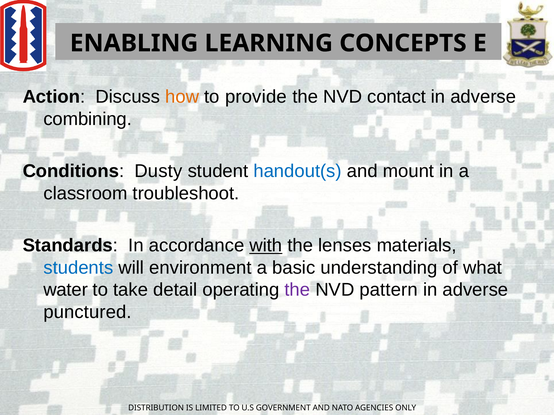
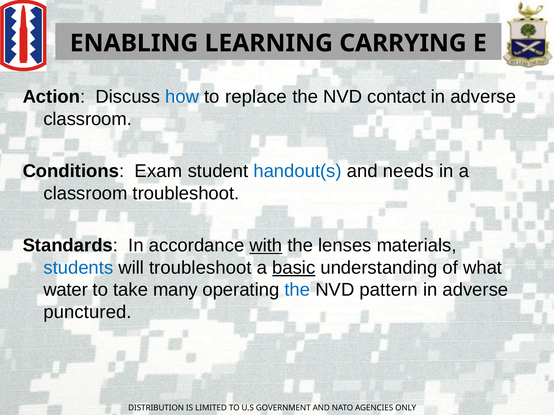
CONCEPTS: CONCEPTS -> CARRYING
how colour: orange -> blue
provide: provide -> replace
combining at (88, 119): combining -> classroom
Dusty: Dusty -> Exam
mount: mount -> needs
will environment: environment -> troubleshoot
basic underline: none -> present
detail: detail -> many
the at (297, 290) colour: purple -> blue
